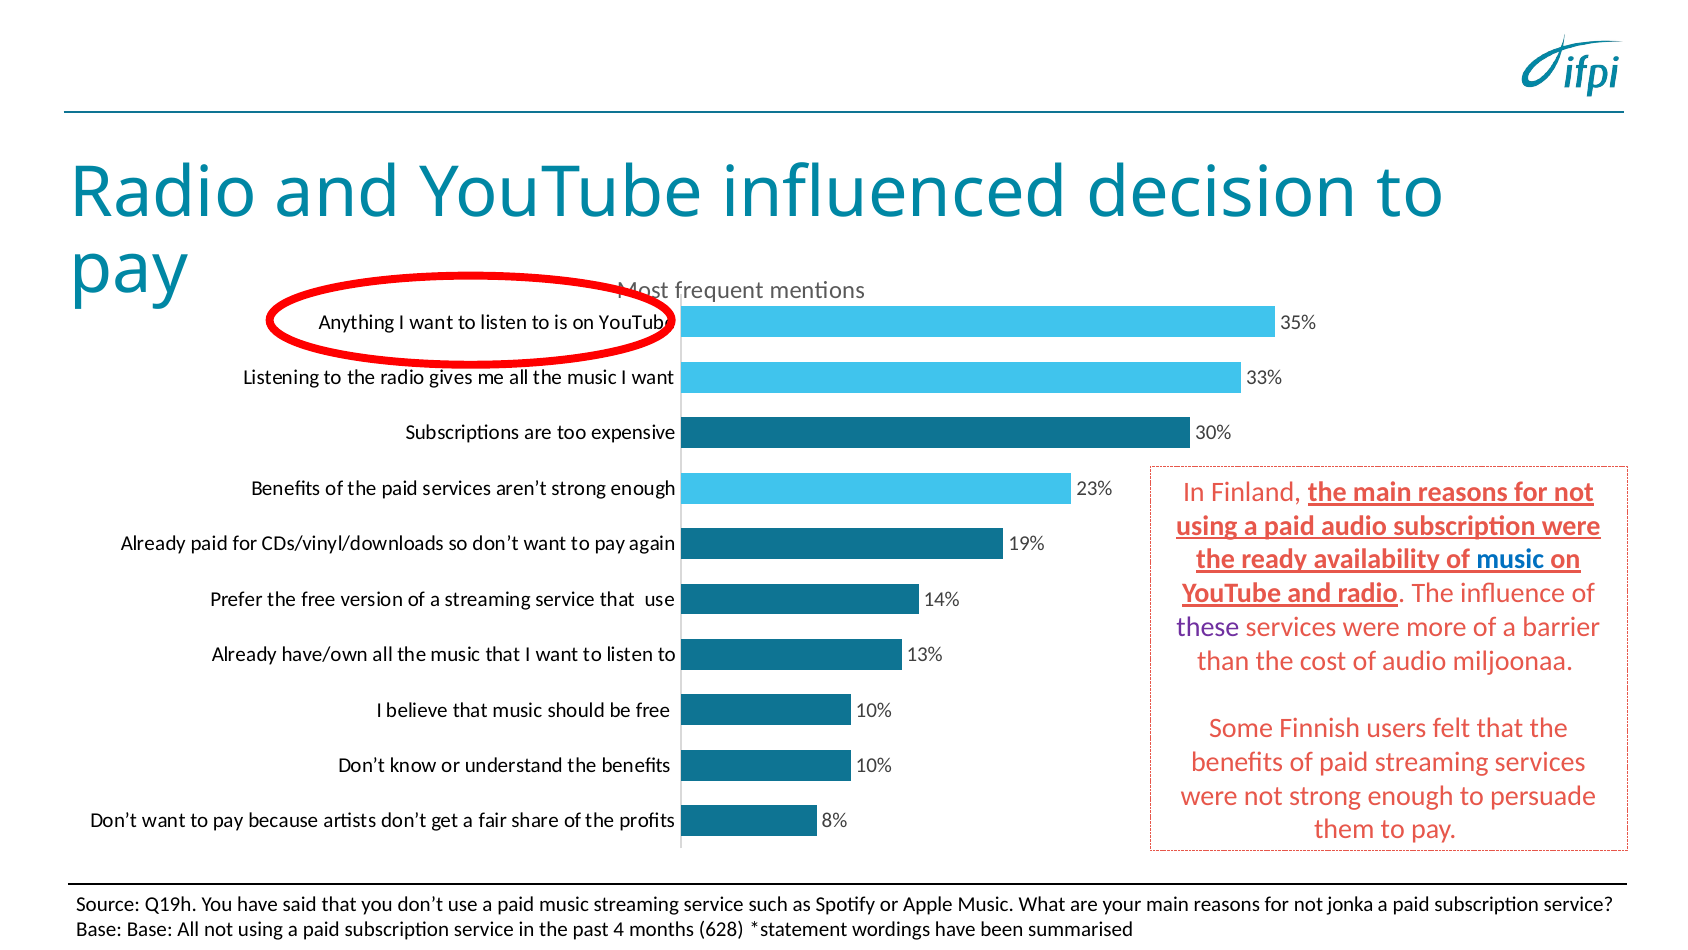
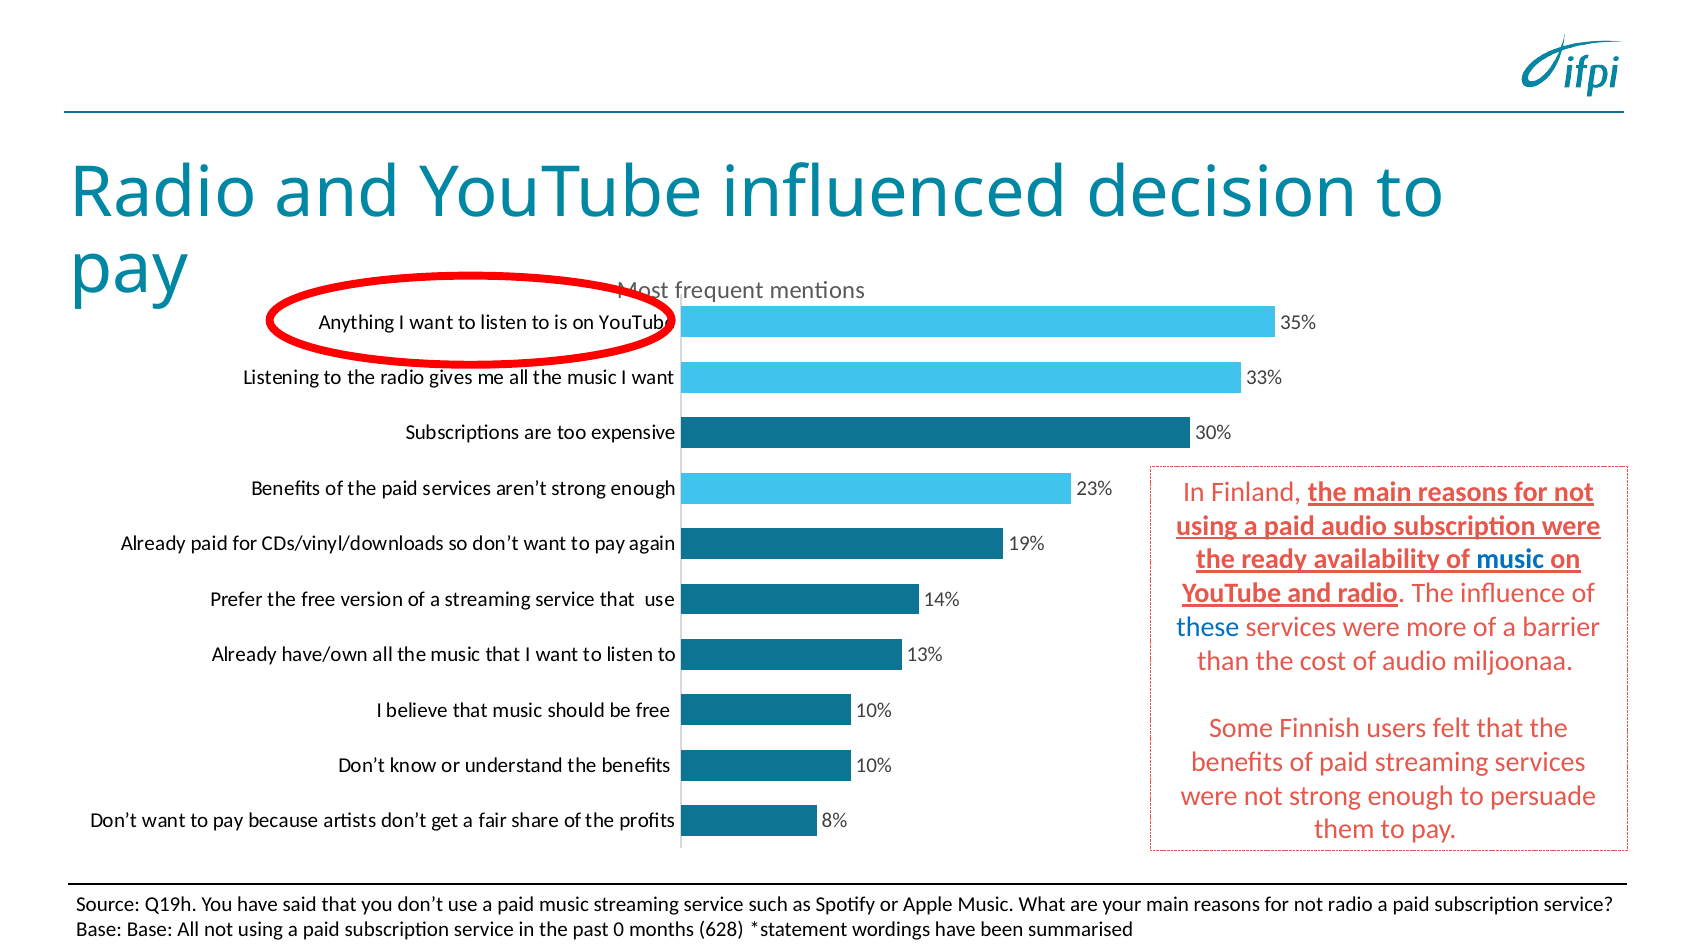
these colour: purple -> blue
not jonka: jonka -> radio
4: 4 -> 0
